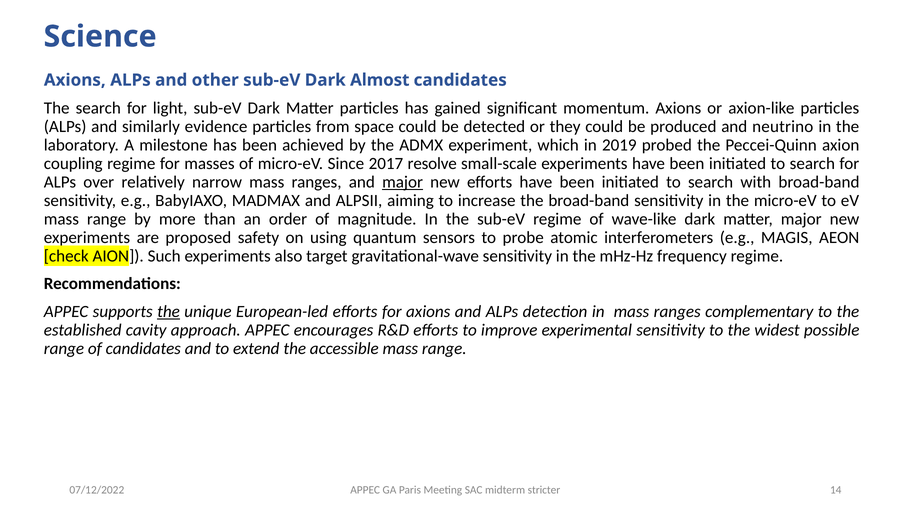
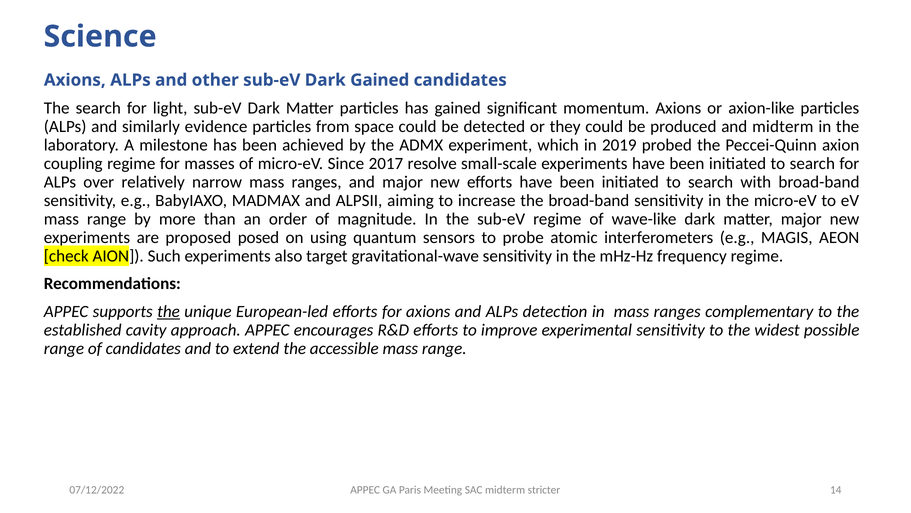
Dark Almost: Almost -> Gained
and neutrino: neutrino -> midterm
major at (403, 182) underline: present -> none
safety: safety -> posed
